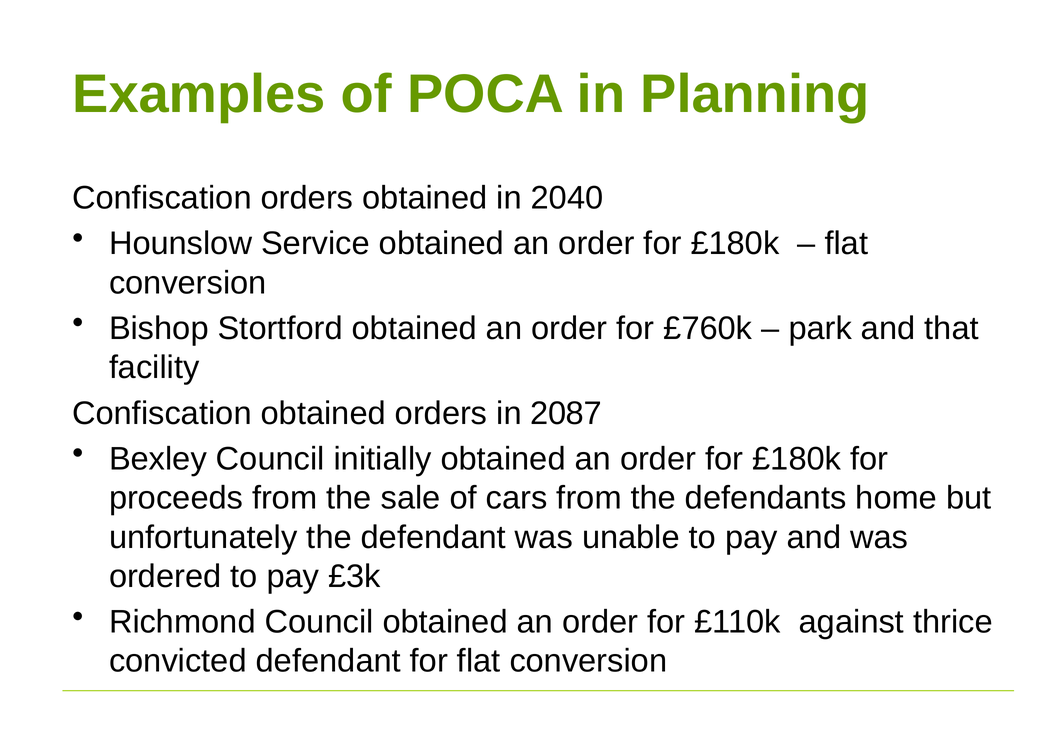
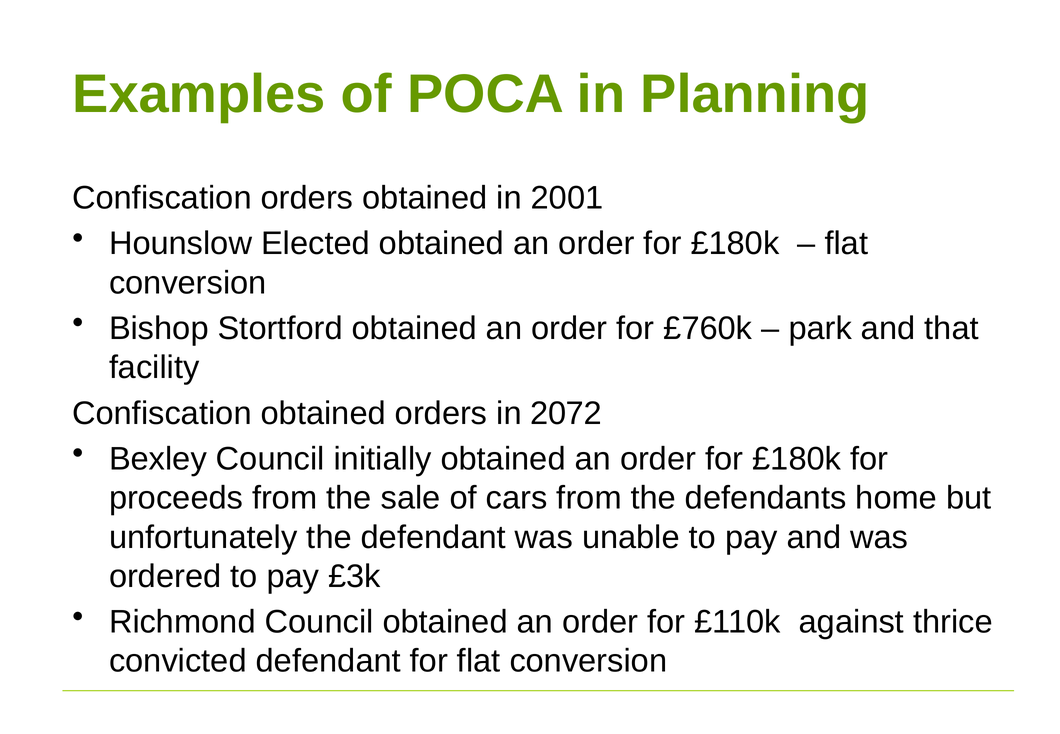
2040: 2040 -> 2001
Service: Service -> Elected
2087: 2087 -> 2072
